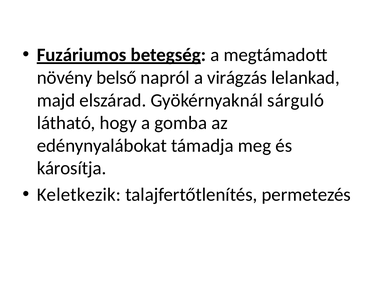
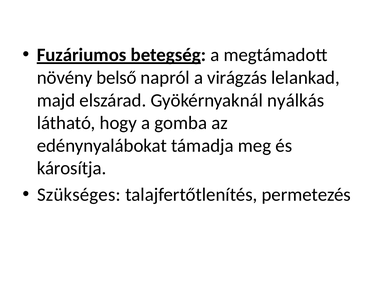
sárguló: sárguló -> nyálkás
Keletkezik: Keletkezik -> Szükséges
